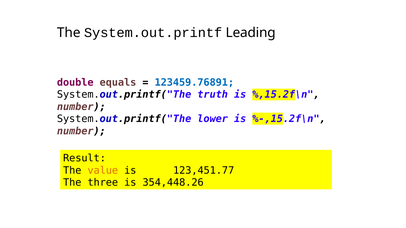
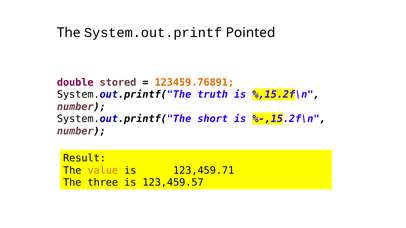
Leading: Leading -> Pointed
equals: equals -> stored
123459.76891 colour: blue -> orange
lower: lower -> short
123,451.77: 123,451.77 -> 123,459.71
354,448.26: 354,448.26 -> 123,459.57
